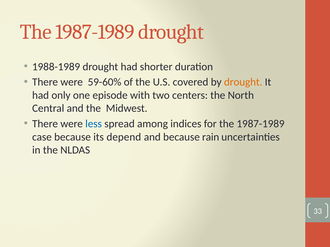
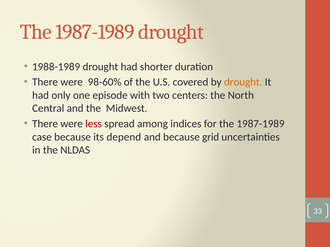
59-60%: 59-60% -> 98-60%
less colour: blue -> red
rain: rain -> grid
